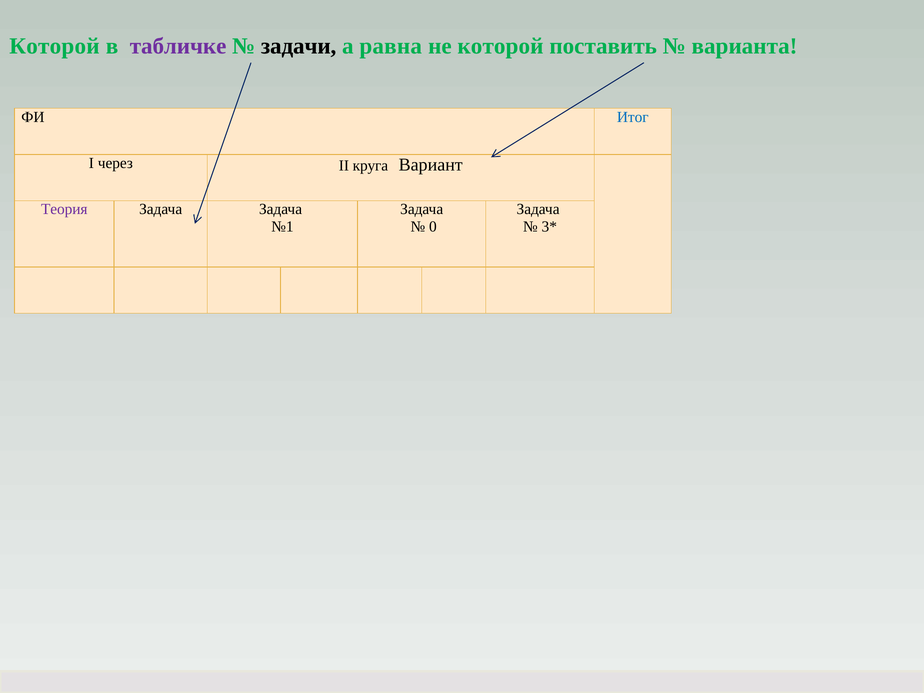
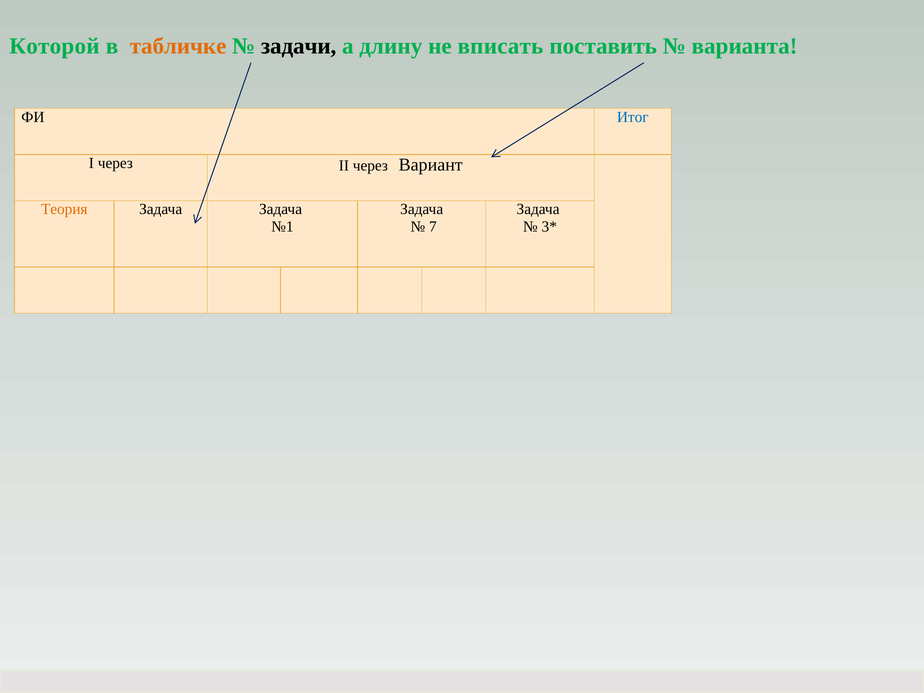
табличке colour: purple -> orange
равна: равна -> длину
не которой: которой -> вписать
II круга: круга -> через
Теория colour: purple -> orange
0: 0 -> 7
